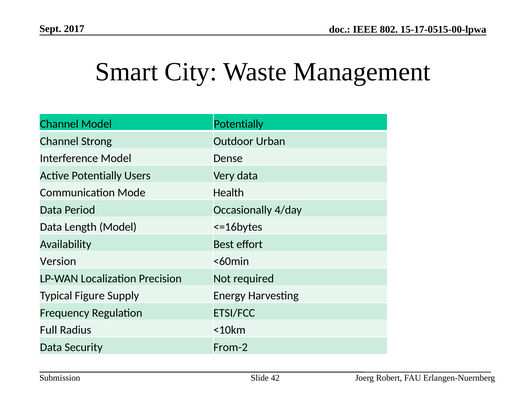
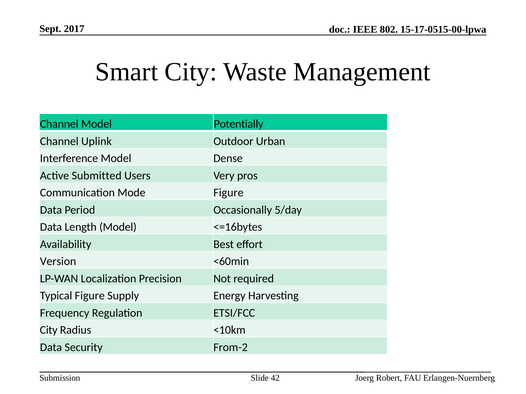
Strong: Strong -> Uplink
Active Potentially: Potentially -> Submitted
Very data: data -> pros
Mode Health: Health -> Figure
4/day: 4/day -> 5/day
Full at (49, 330): Full -> City
